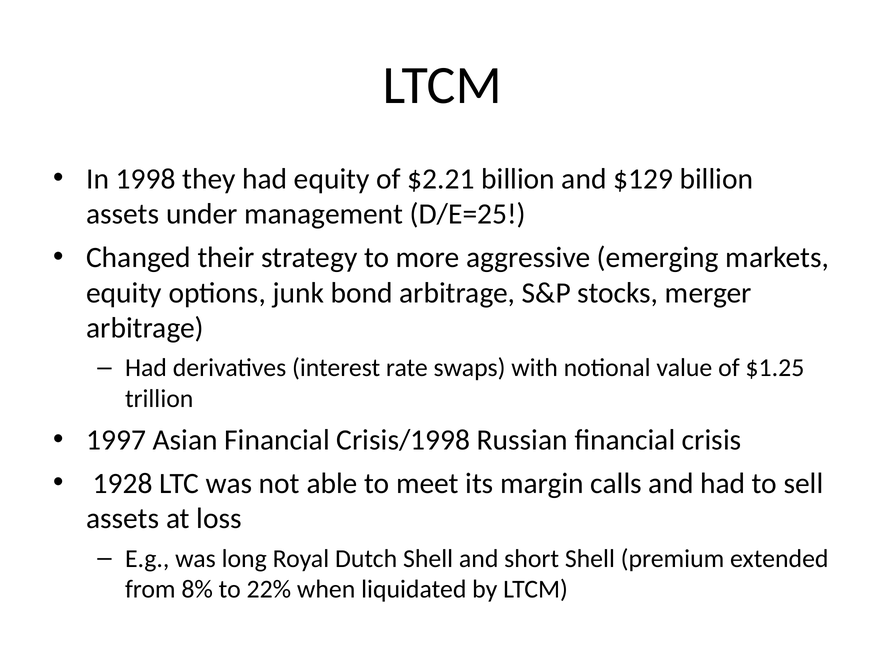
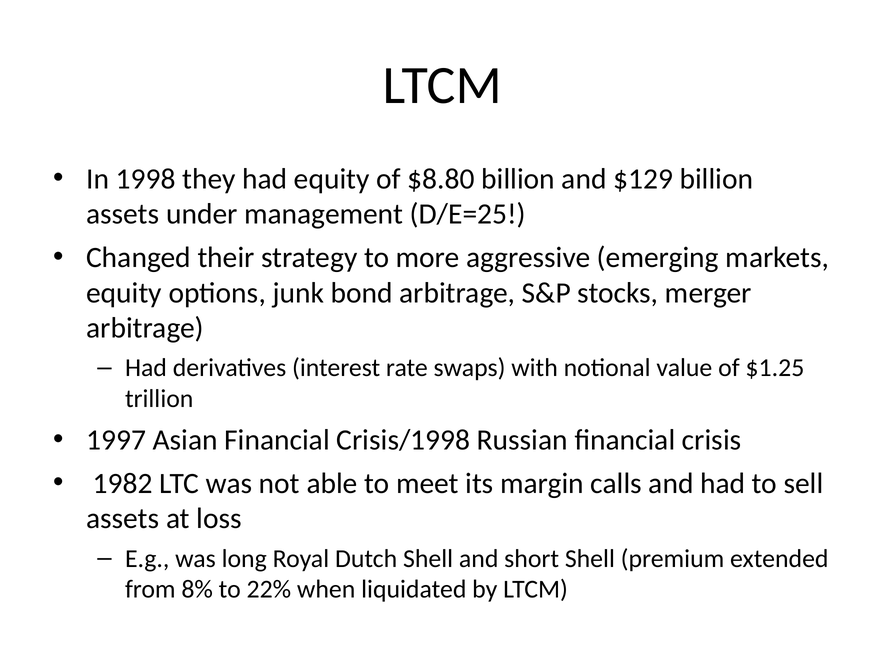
$2.21: $2.21 -> $8.80
1928: 1928 -> 1982
